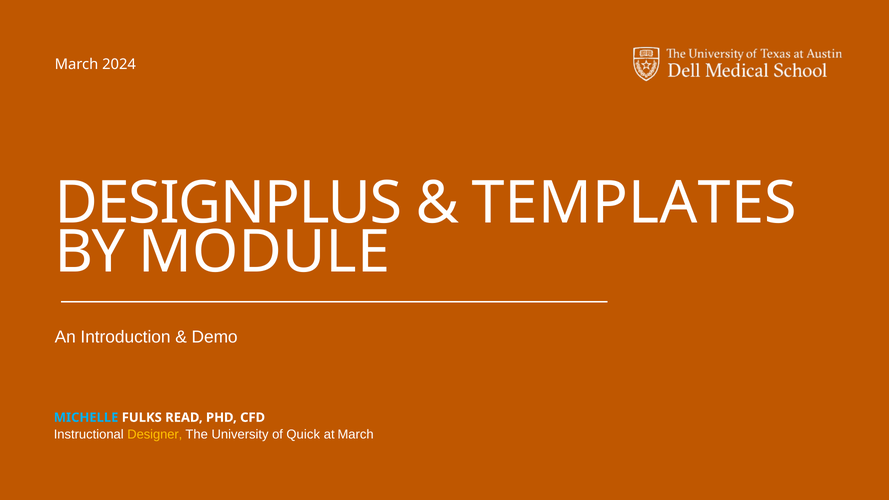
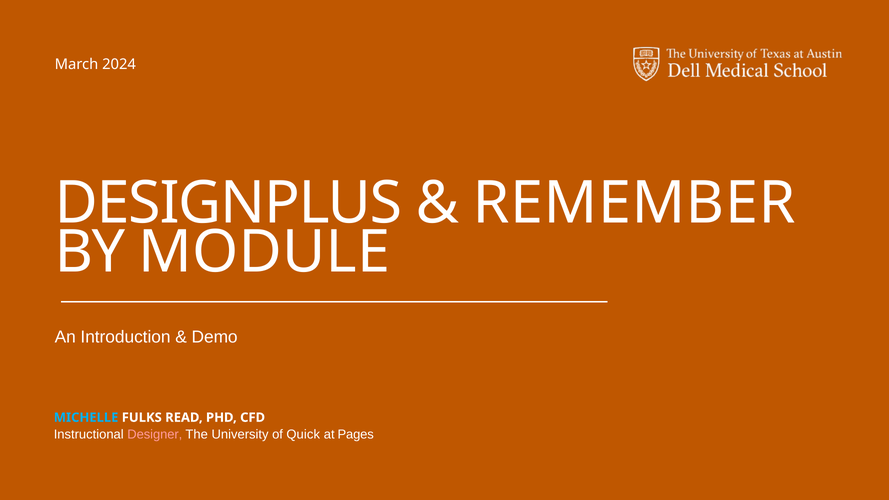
TEMPLATES: TEMPLATES -> REMEMBER
Designer colour: yellow -> pink
at March: March -> Pages
